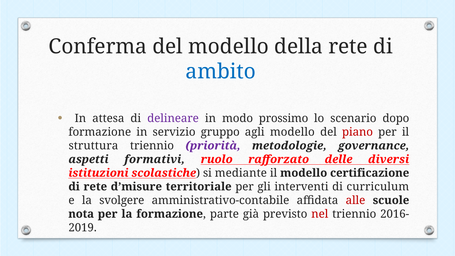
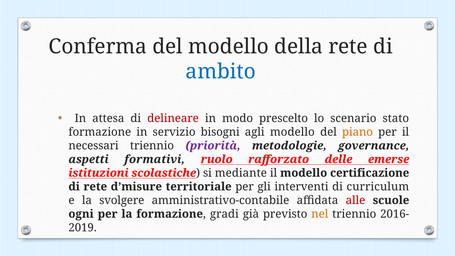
delineare colour: purple -> red
prossimo: prossimo -> prescelto
dopo: dopo -> stato
gruppo: gruppo -> bisogni
piano colour: red -> orange
struttura: struttura -> necessari
diversi: diversi -> emerse
nota: nota -> ogni
parte: parte -> gradi
nel colour: red -> orange
